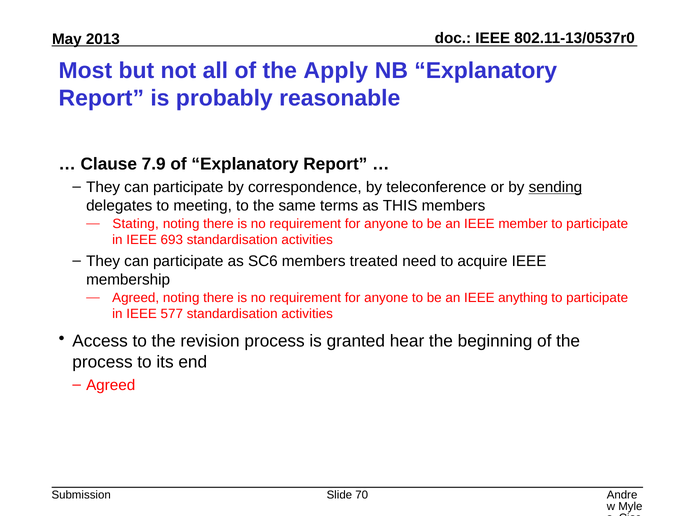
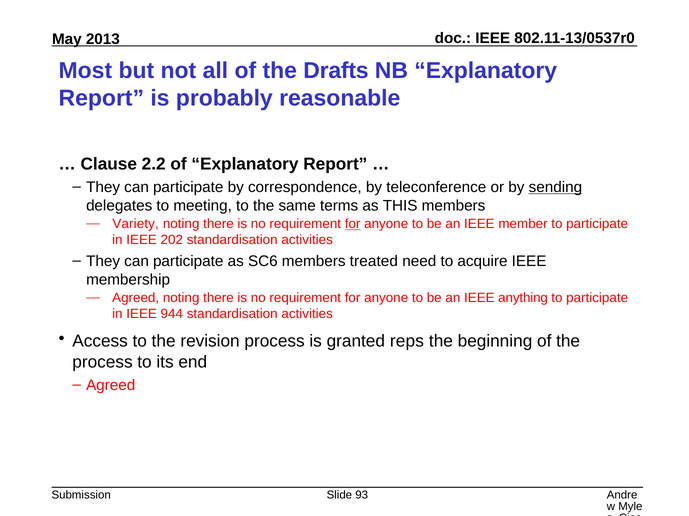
Apply: Apply -> Drafts
7.9: 7.9 -> 2.2
Stating: Stating -> Variety
for at (353, 224) underline: none -> present
693: 693 -> 202
577: 577 -> 944
hear: hear -> reps
70: 70 -> 93
